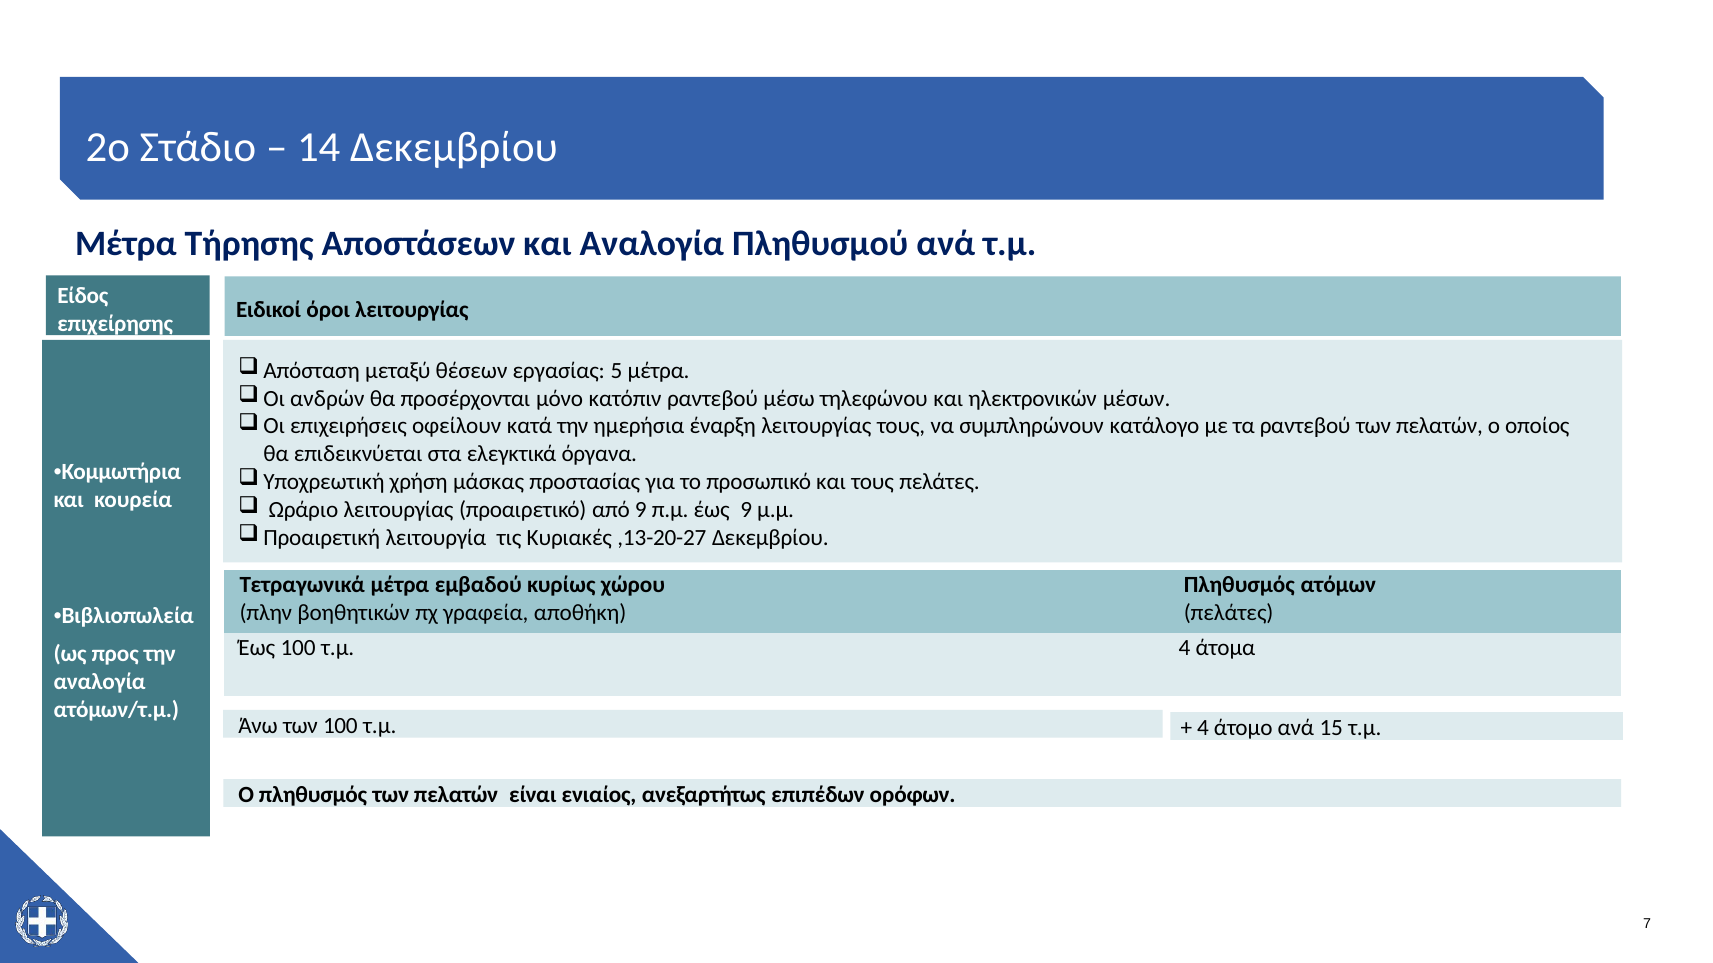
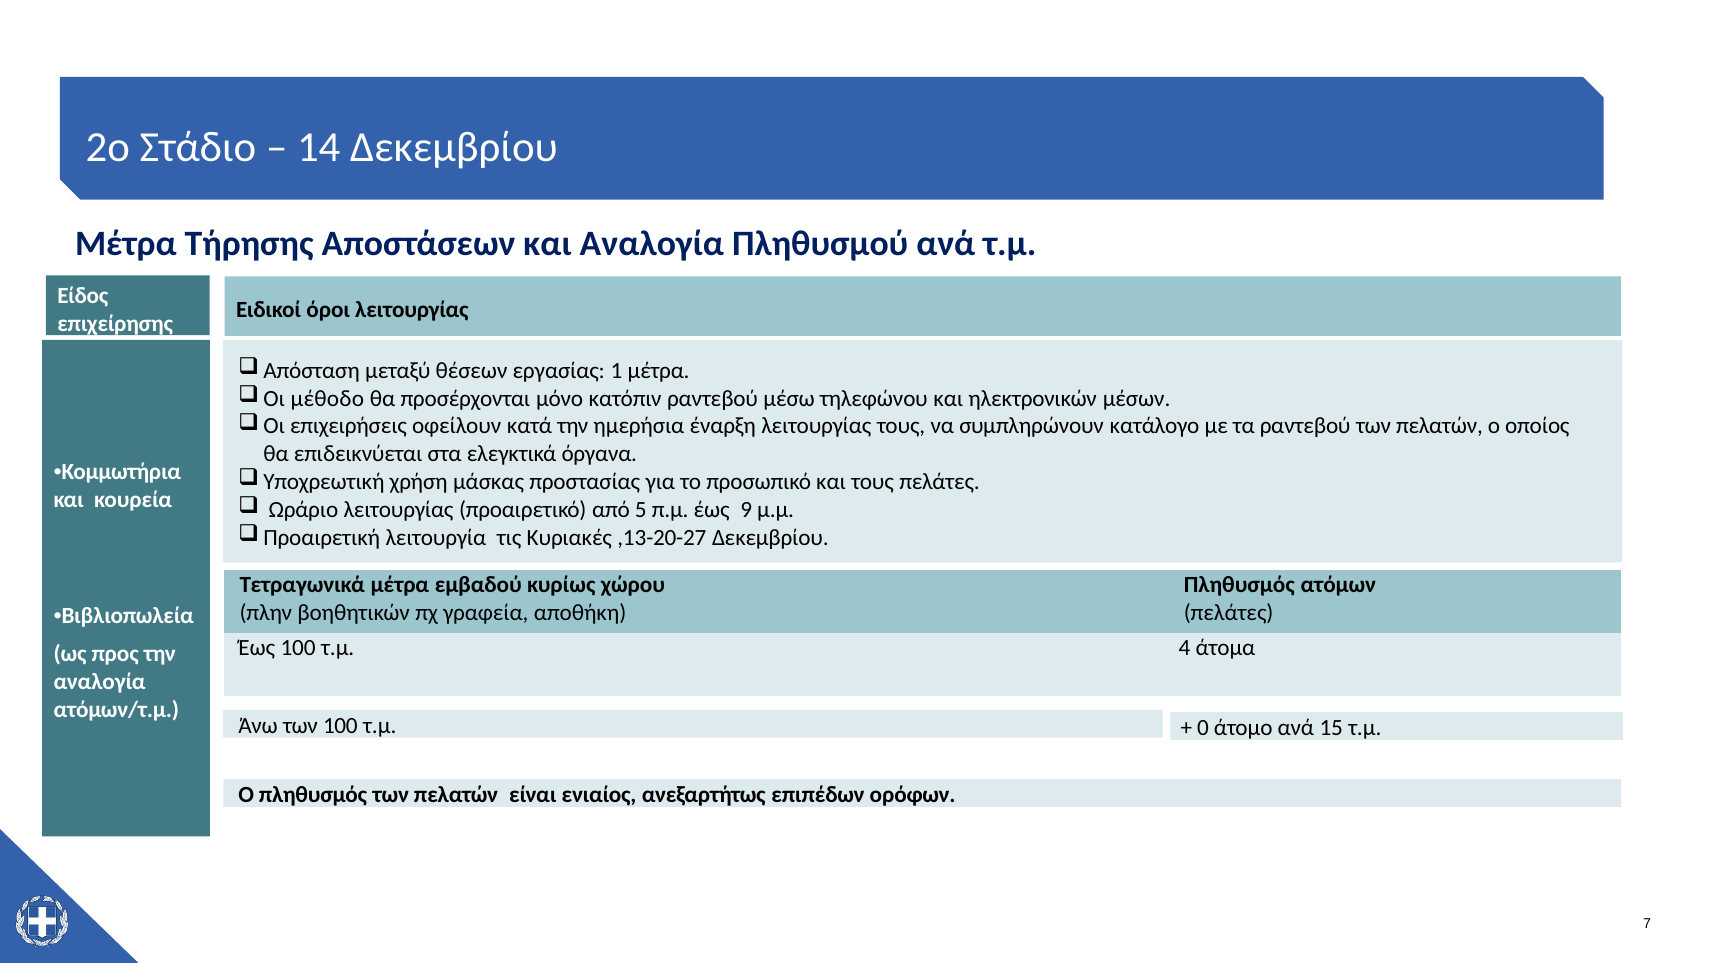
5: 5 -> 1
ανδρών: ανδρών -> μέθοδο
από 9: 9 -> 5
4 at (1203, 728): 4 -> 0
